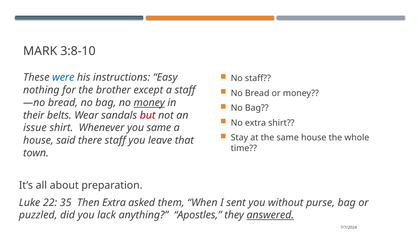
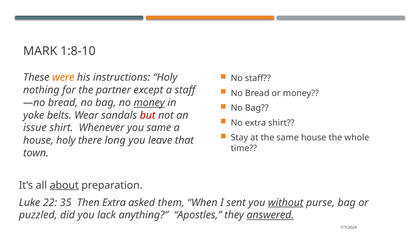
3:8-10: 3:8-10 -> 1:8-10
were colour: blue -> orange
instructions Easy: Easy -> Holy
brother: brother -> partner
their: their -> yoke
house said: said -> holy
there staff: staff -> long
about underline: none -> present
without underline: none -> present
